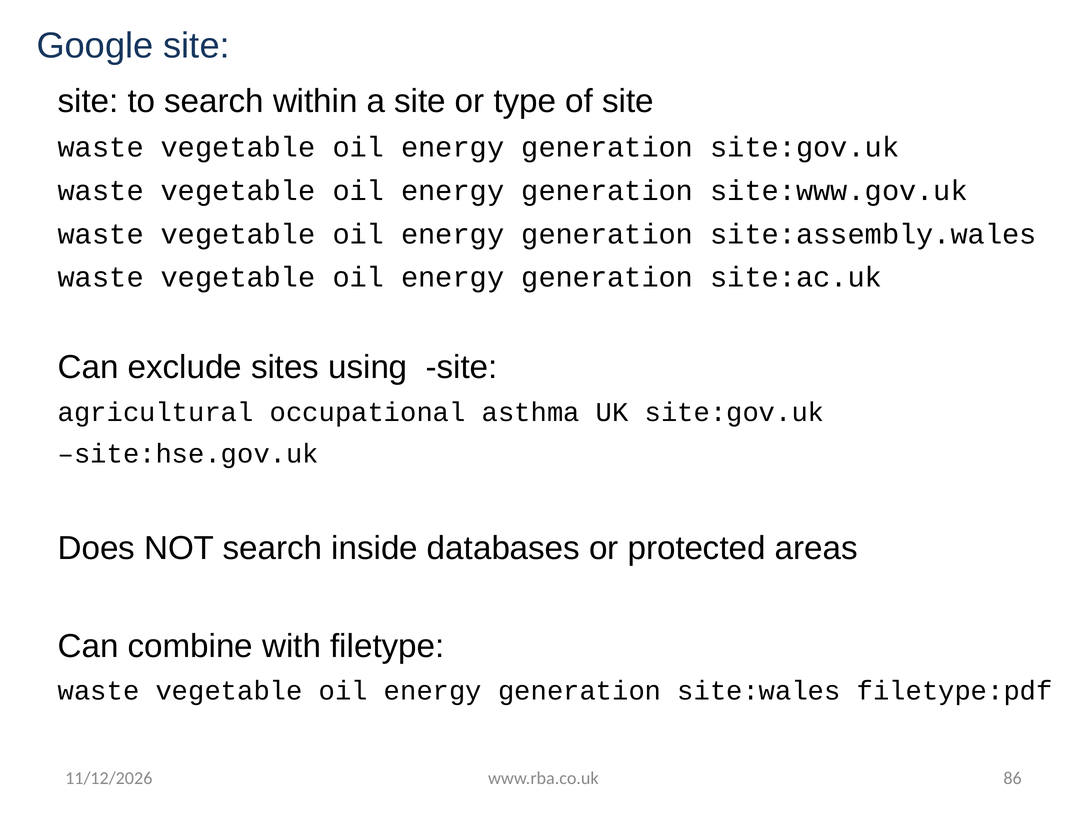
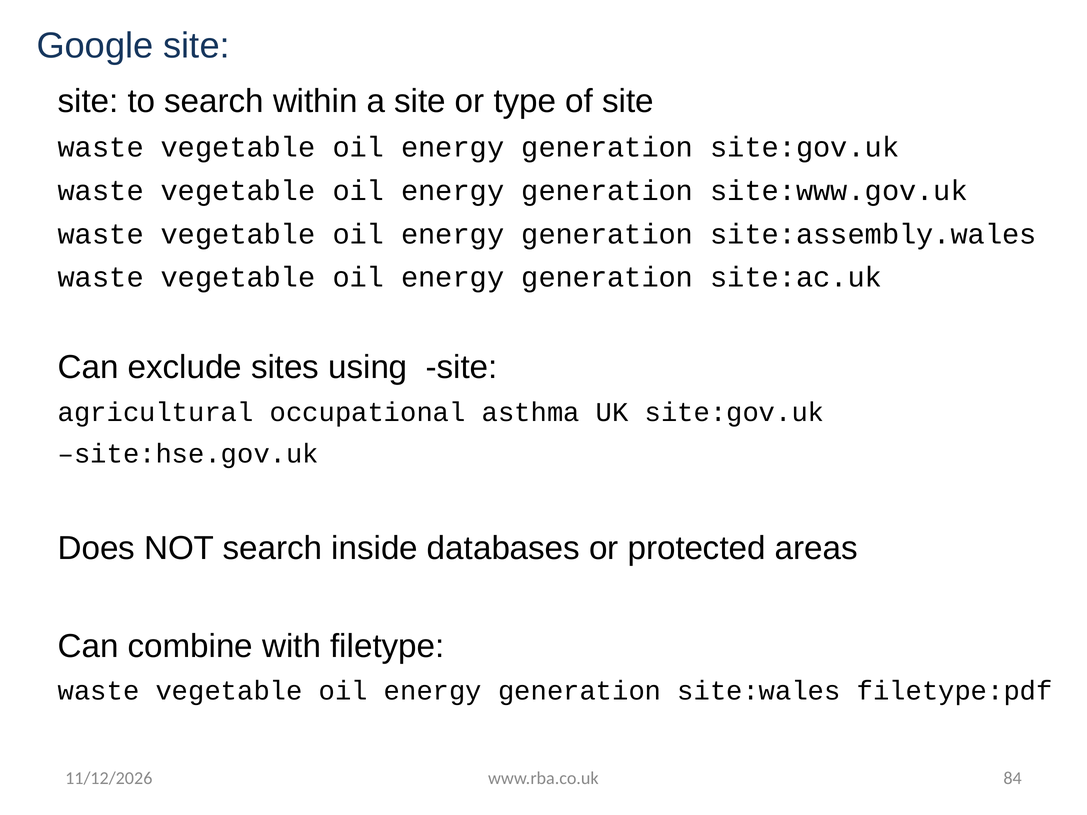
86: 86 -> 84
